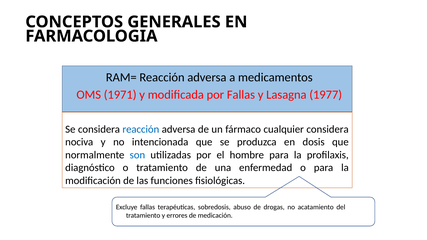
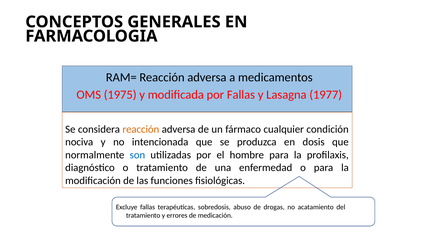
1971: 1971 -> 1975
reacción at (141, 129) colour: blue -> orange
cualquier considera: considera -> condición
